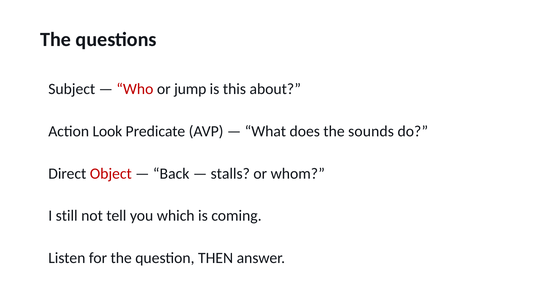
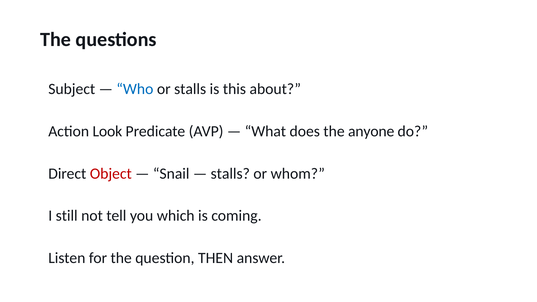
Who colour: red -> blue
or jump: jump -> stalls
sounds: sounds -> anyone
Back: Back -> Snail
